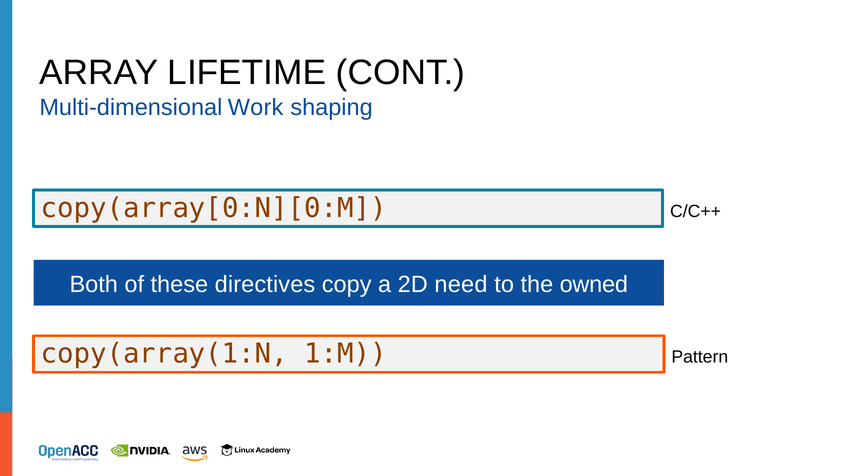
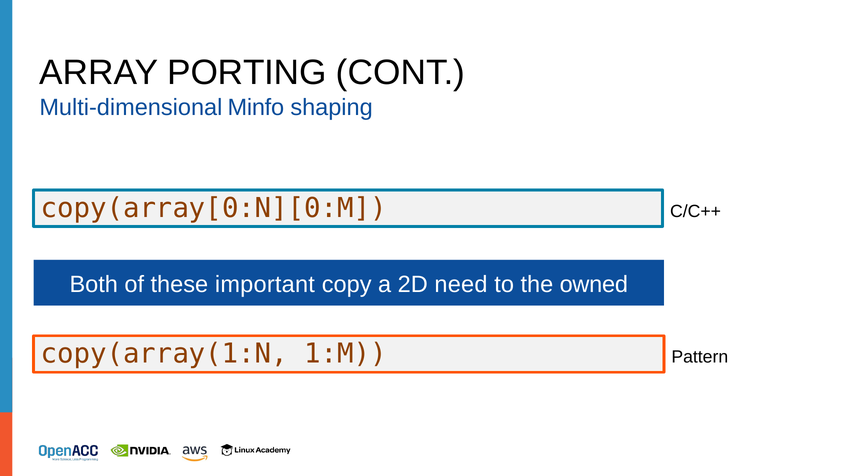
LIFETIME: LIFETIME -> PORTING
Work: Work -> Minfo
directives: directives -> important
